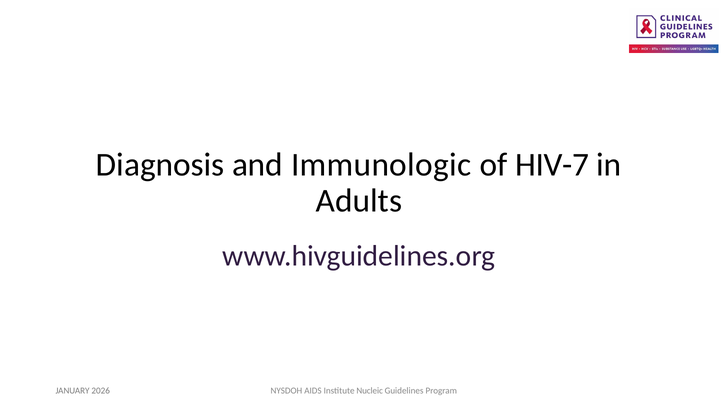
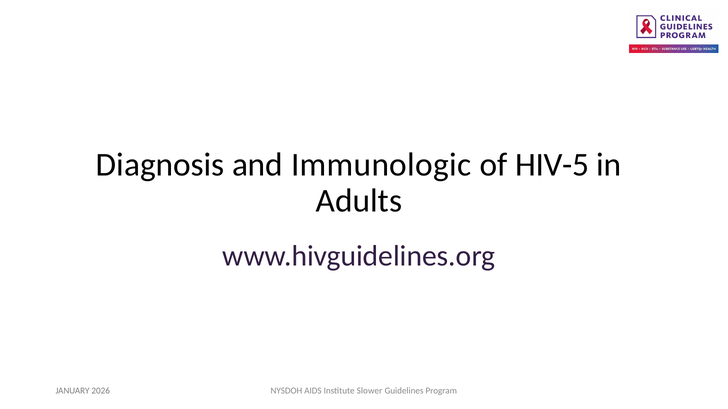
HIV-7: HIV-7 -> HIV-5
Nucleic: Nucleic -> Slower
